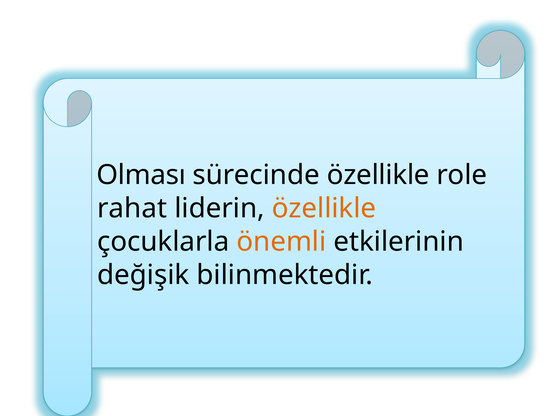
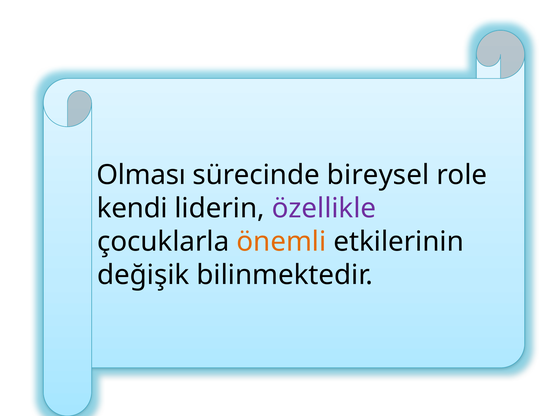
sürecinde özellikle: özellikle -> bireysel
rahat: rahat -> kendi
özellikle at (324, 209) colour: orange -> purple
